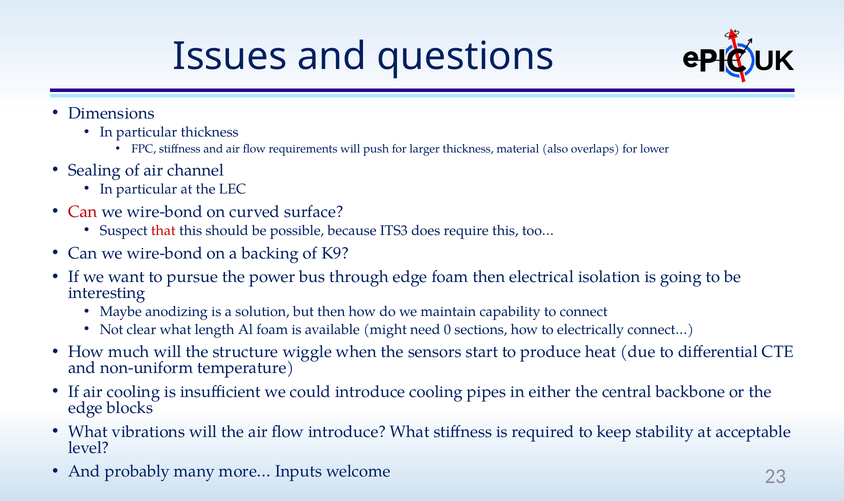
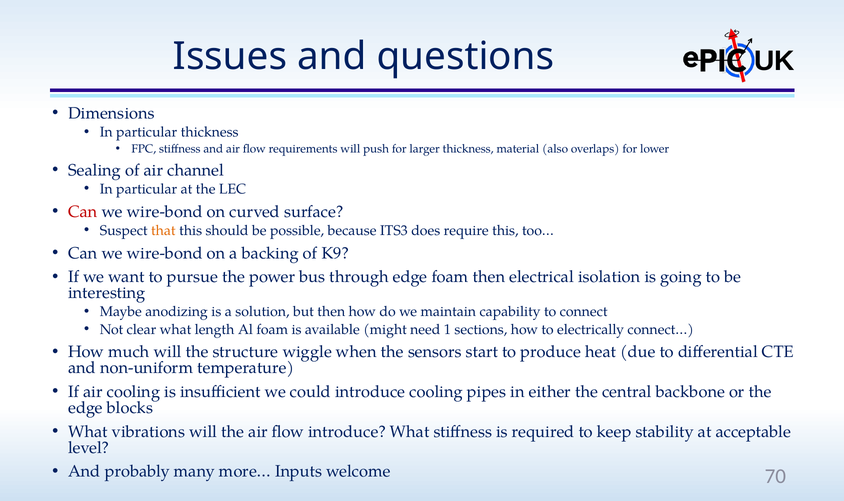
that colour: red -> orange
0: 0 -> 1
23: 23 -> 70
